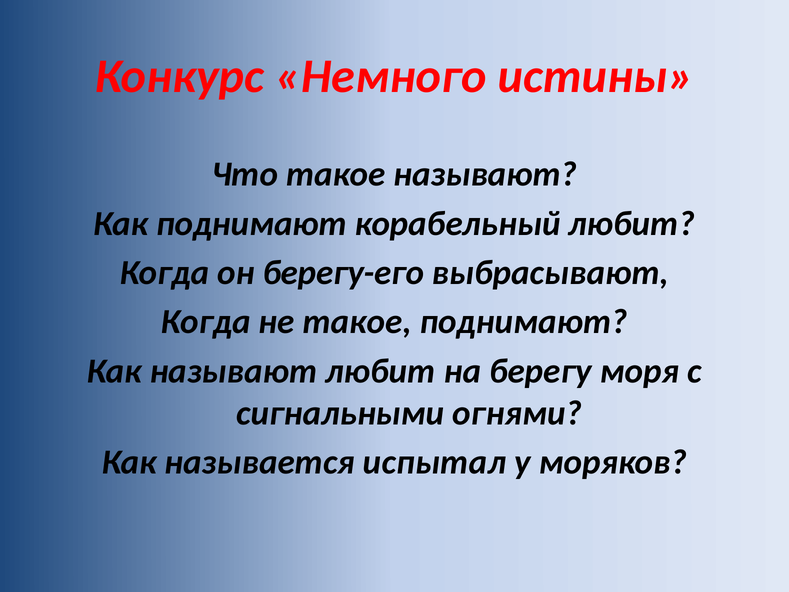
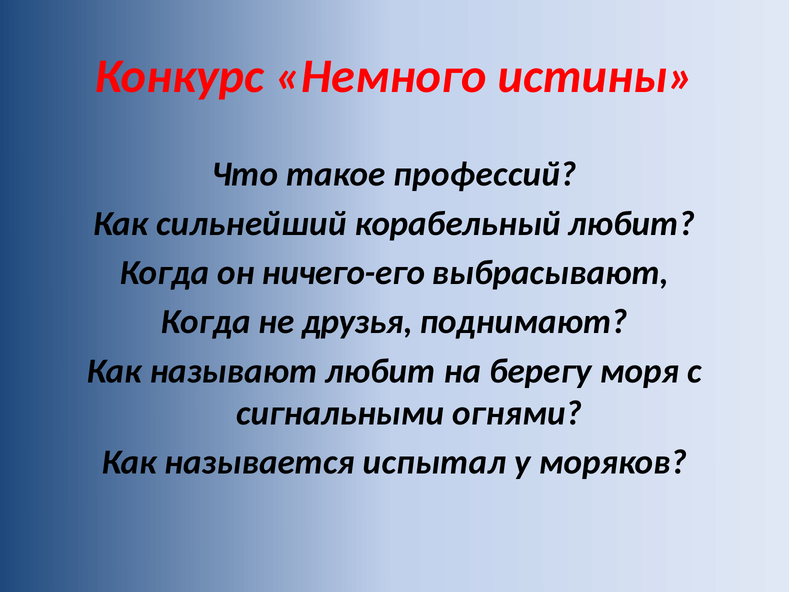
такое называют: называют -> профессий
Как поднимают: поднимают -> сильнейший
берегу-его: берегу-его -> ничего-его
не такое: такое -> друзья
